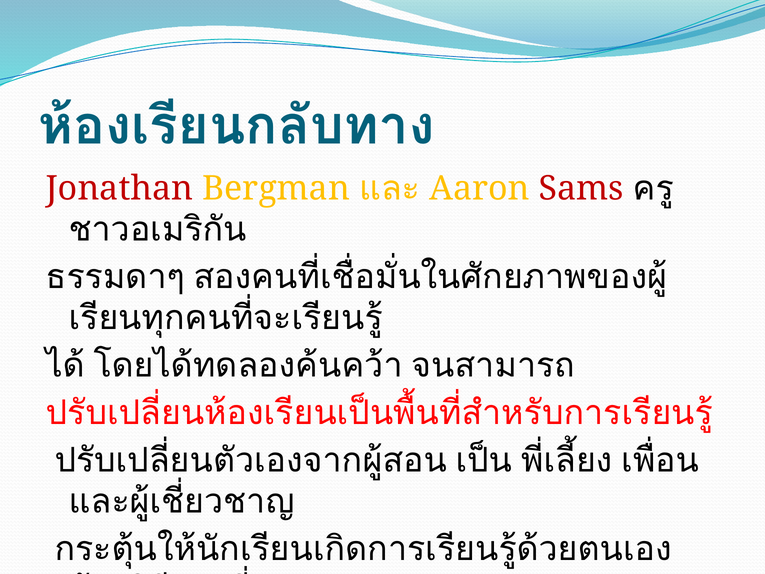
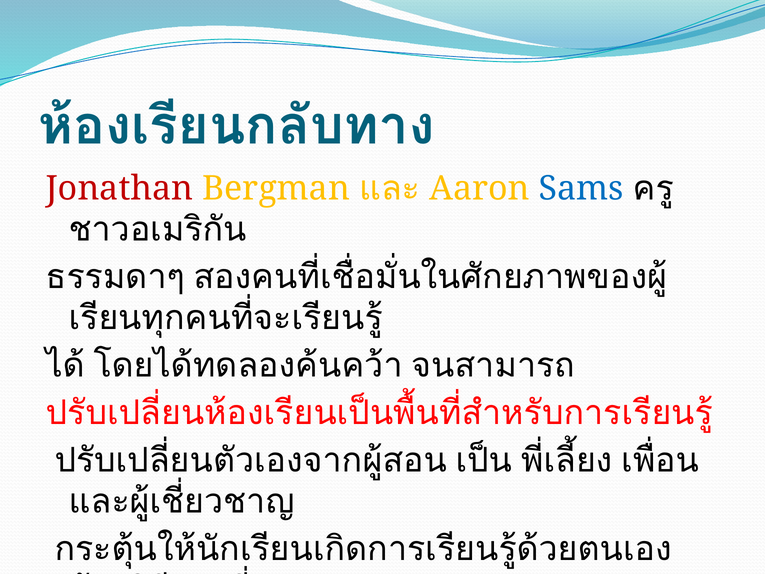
Sams colour: red -> blue
